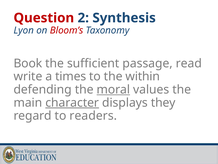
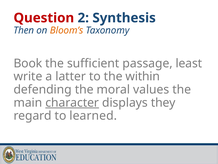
Lyon: Lyon -> Then
Bloom’s colour: red -> orange
read: read -> least
times: times -> latter
moral underline: present -> none
readers: readers -> learned
